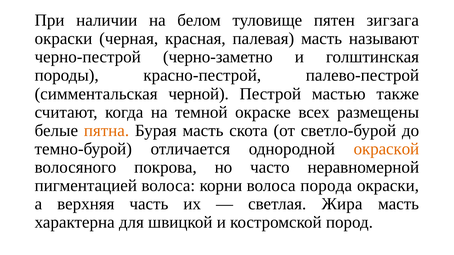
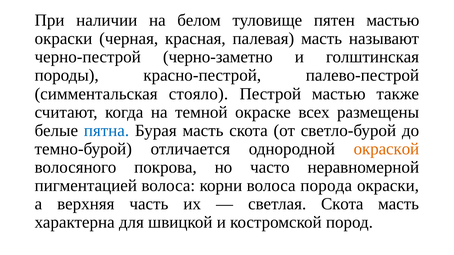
пятен зигзага: зигзага -> мастью
черной: черной -> стояло
пятна colour: orange -> blue
светлая Жира: Жира -> Скота
